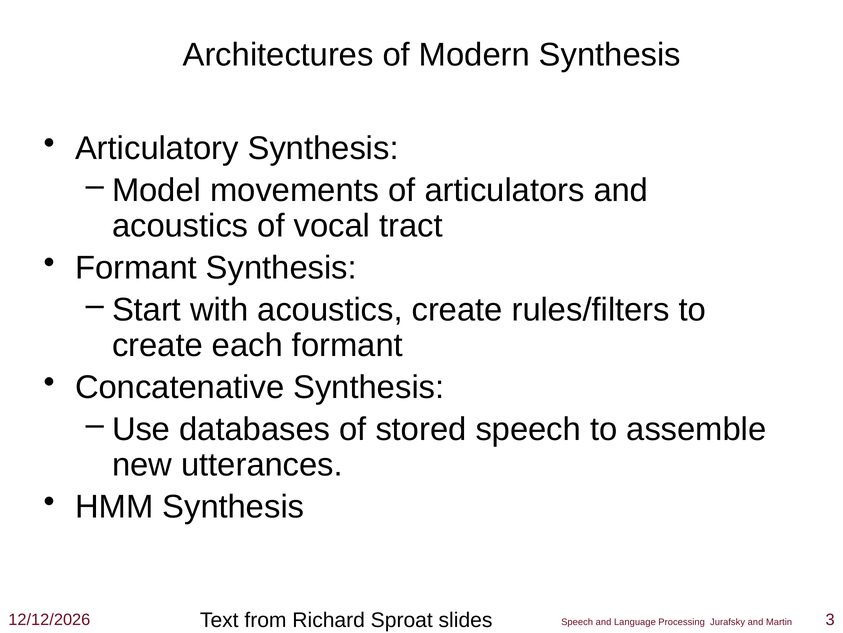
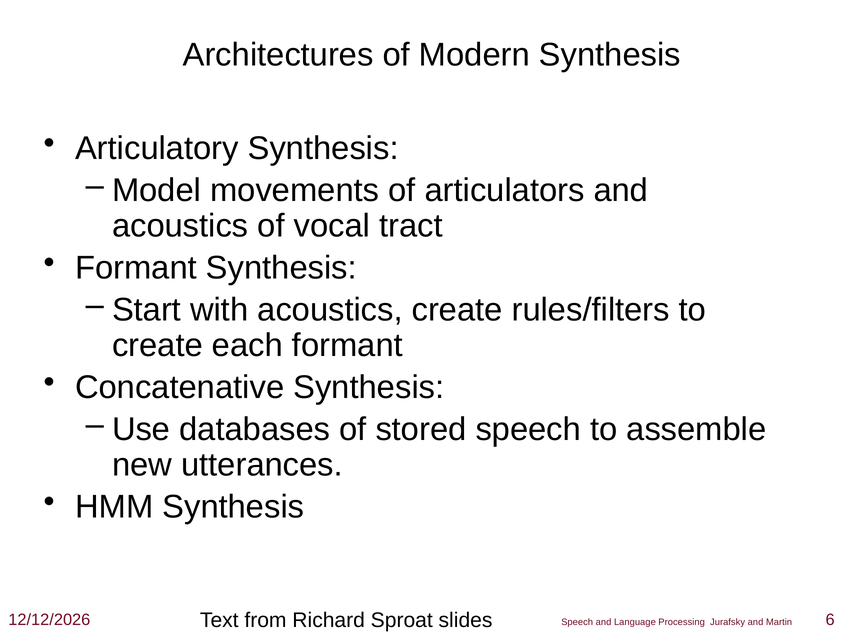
3: 3 -> 6
